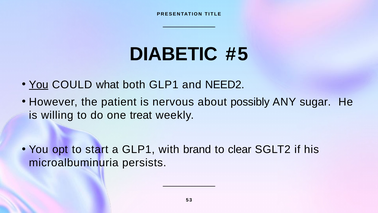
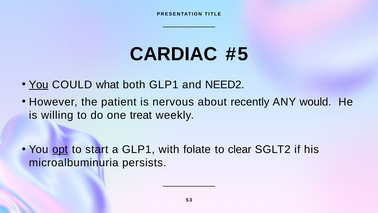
DIABETIC: DIABETIC -> CARDIAC
possibly: possibly -> recently
sugar: sugar -> would
opt underline: none -> present
brand: brand -> folate
